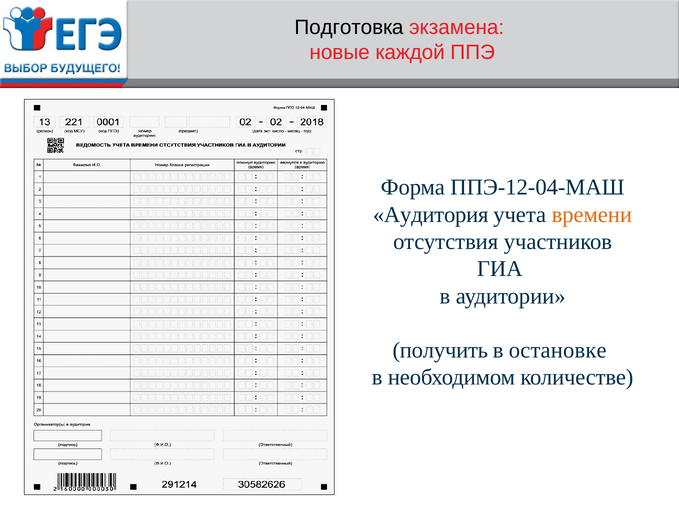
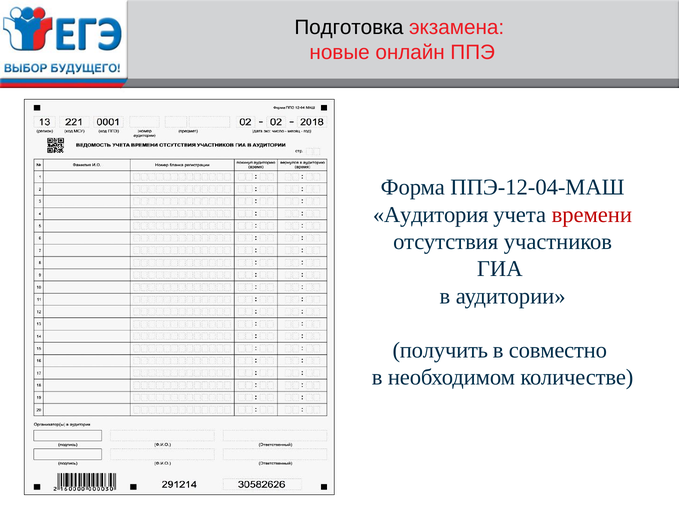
каждой: каждой -> онлайн
времени colour: orange -> red
остановке: остановке -> совместно
